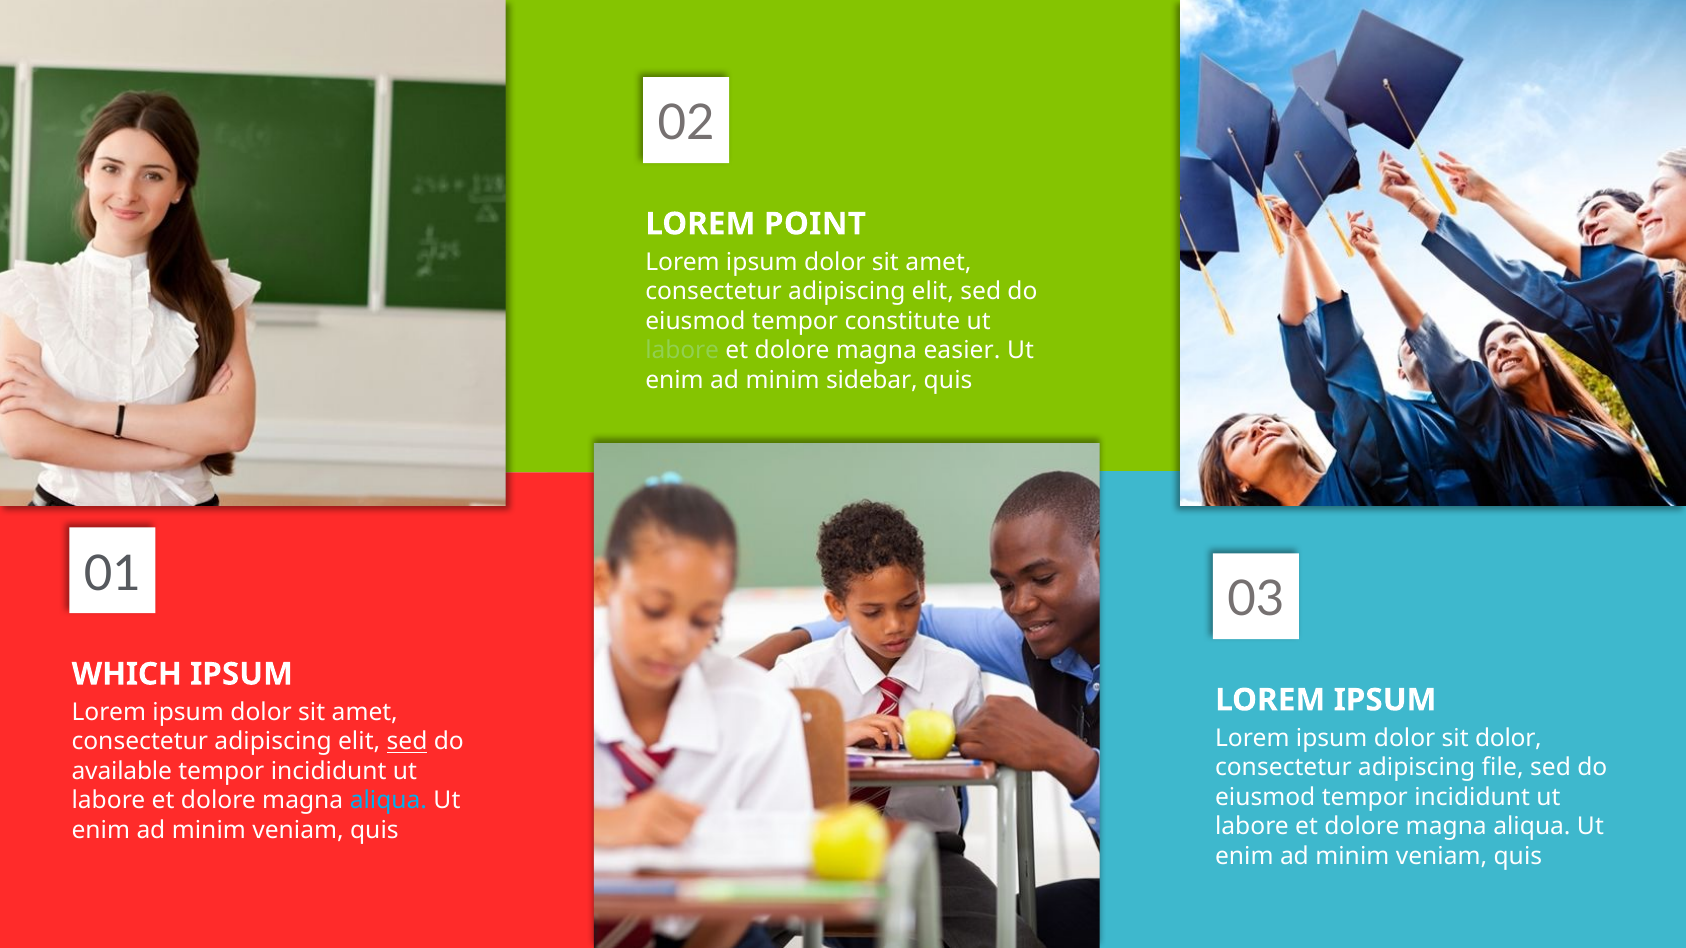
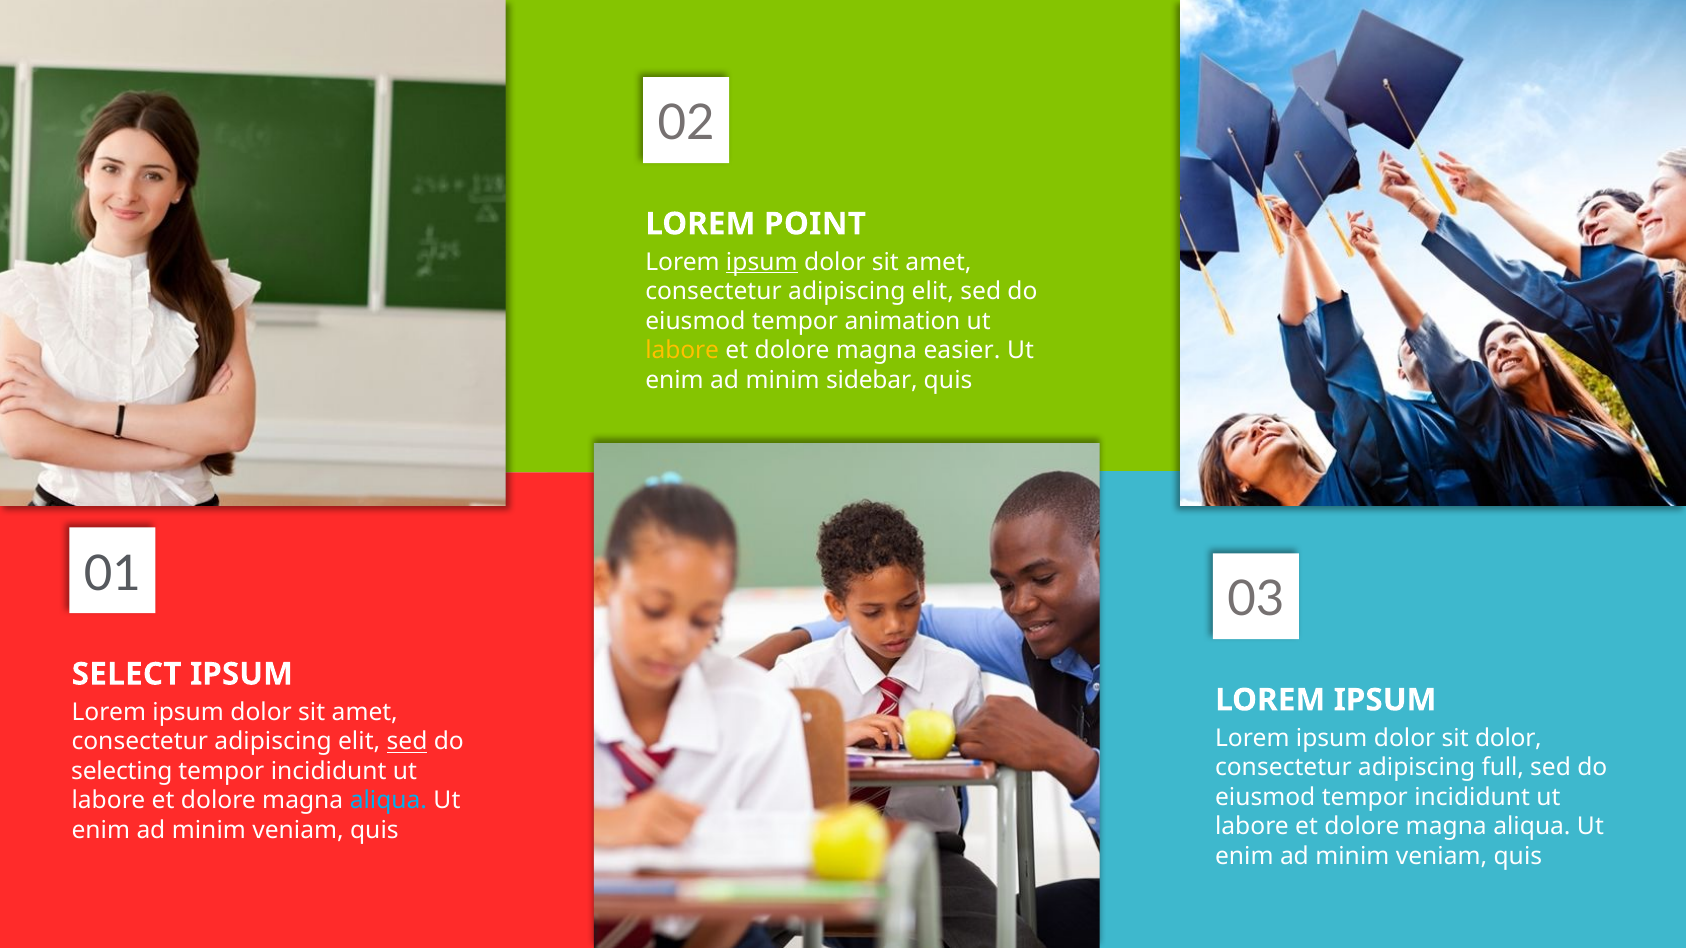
ipsum at (762, 262) underline: none -> present
constitute: constitute -> animation
labore at (682, 351) colour: light green -> yellow
WHICH: WHICH -> SELECT
file: file -> full
available: available -> selecting
